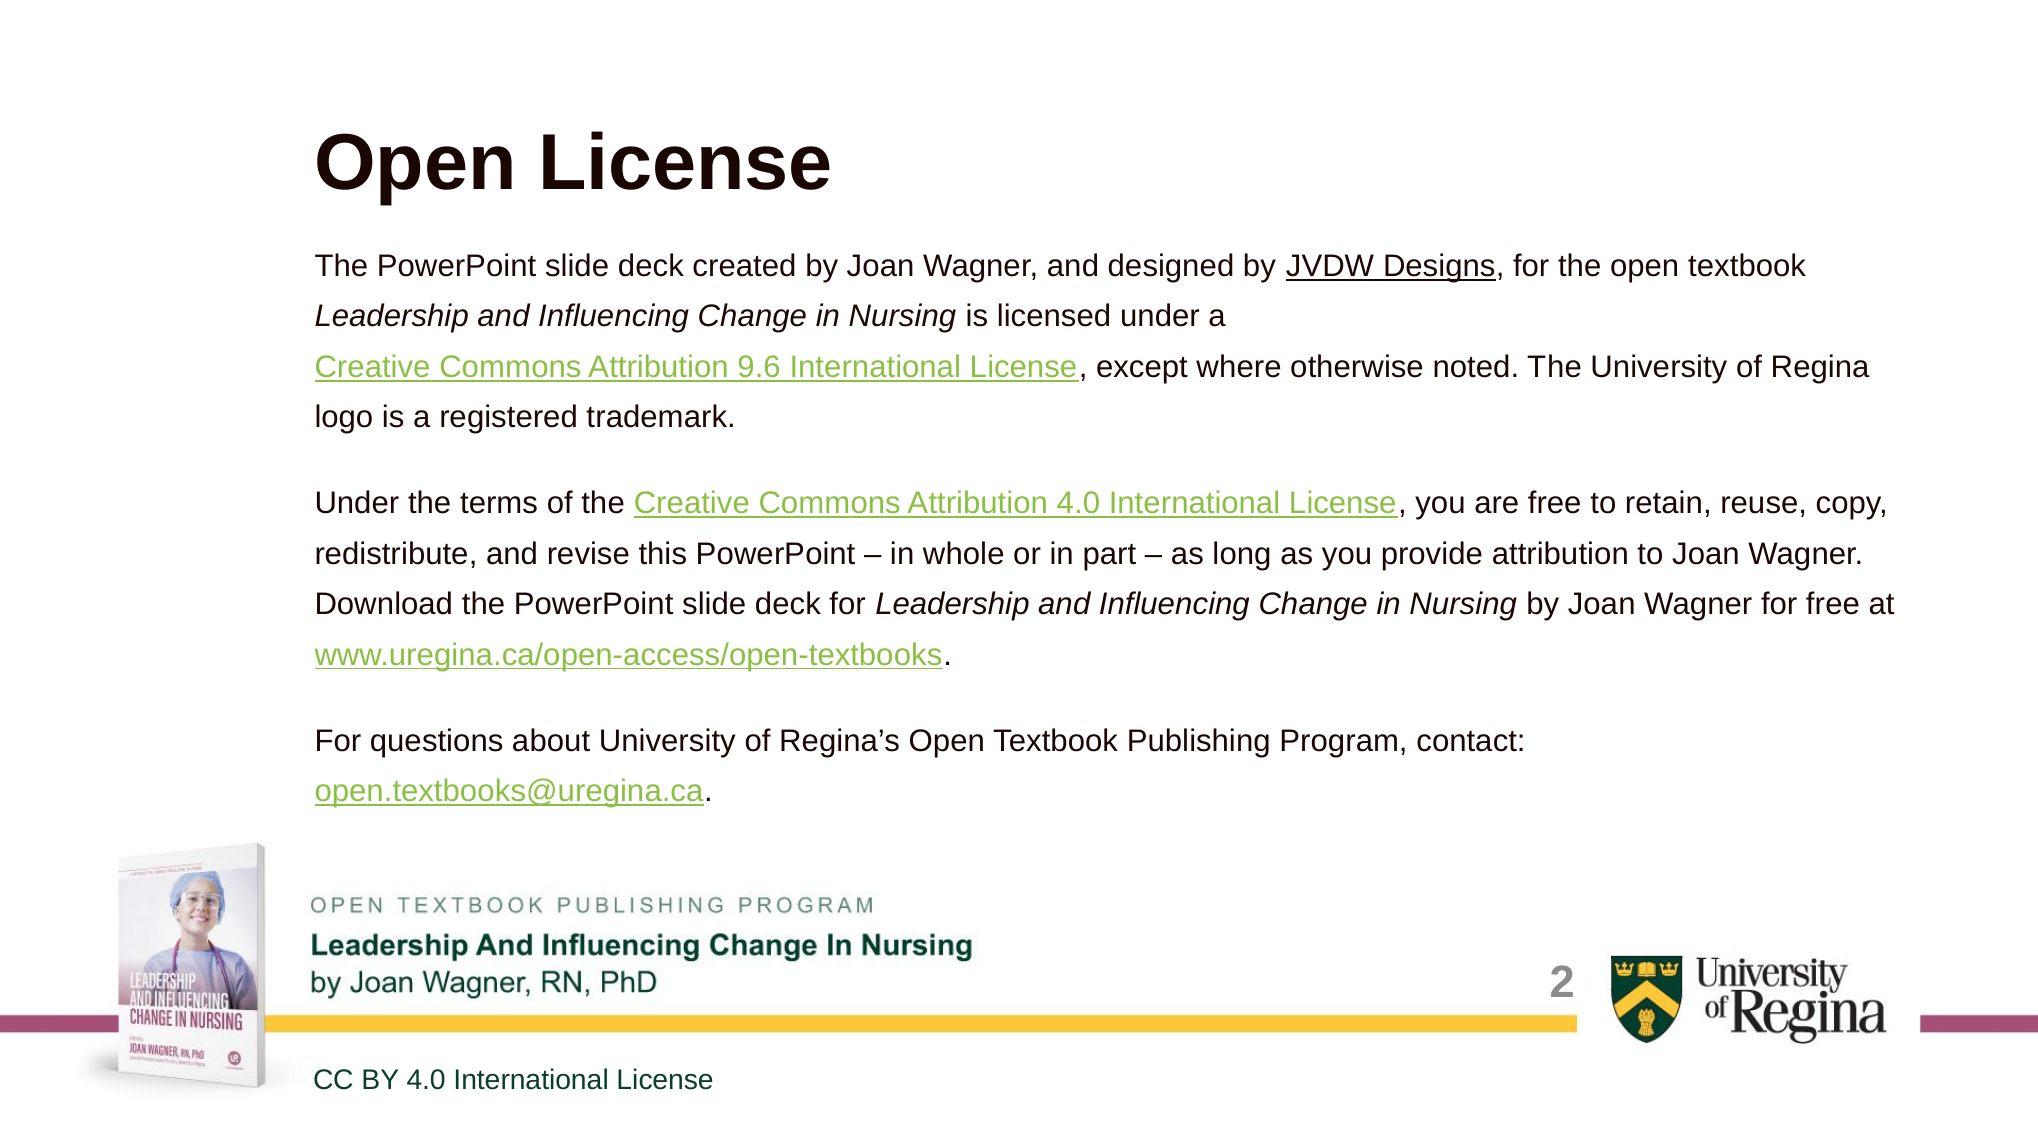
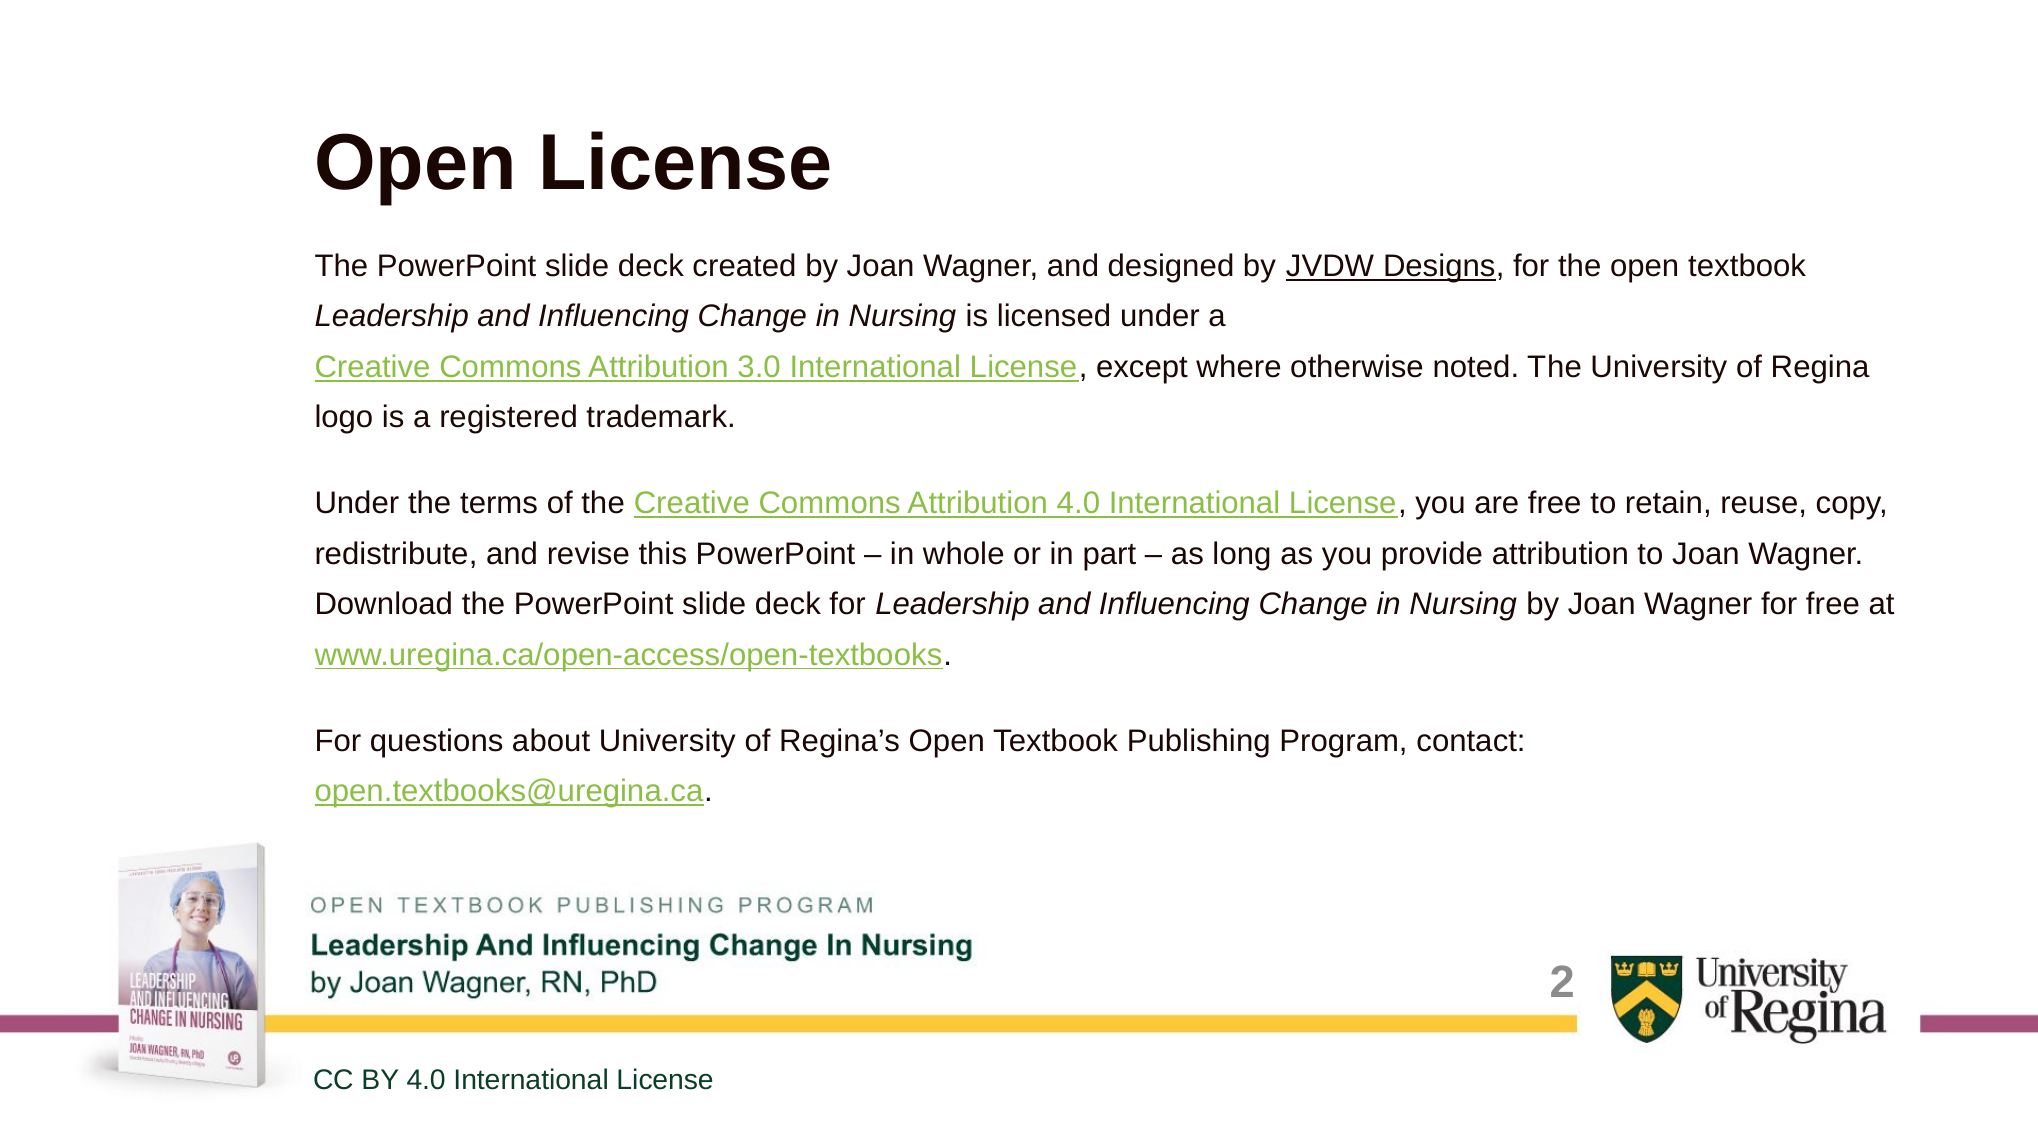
9.6: 9.6 -> 3.0
